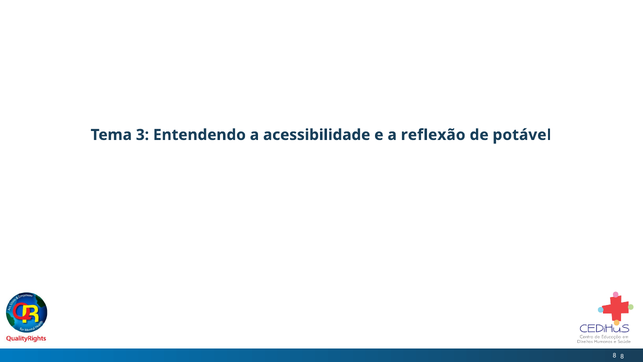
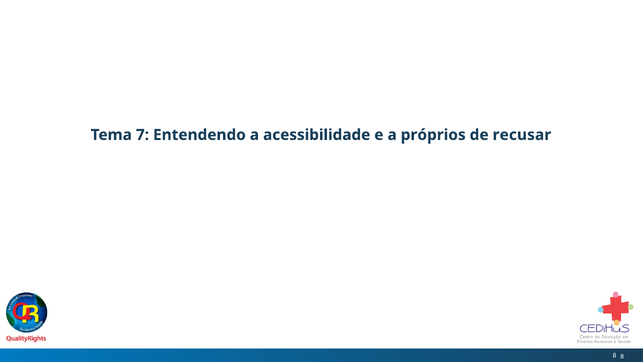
3: 3 -> 7
reflexão: reflexão -> próprios
potável: potável -> recusar
